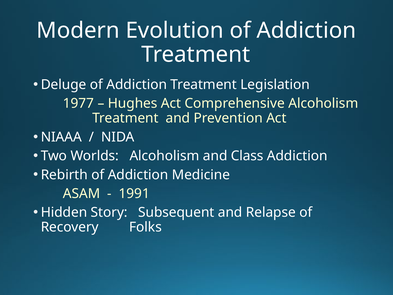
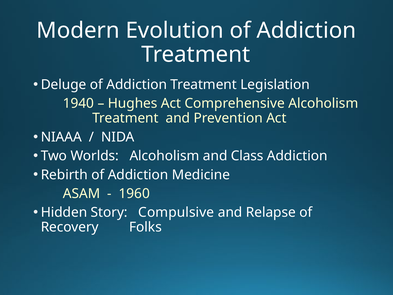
1977: 1977 -> 1940
1991: 1991 -> 1960
Subsequent: Subsequent -> Compulsive
